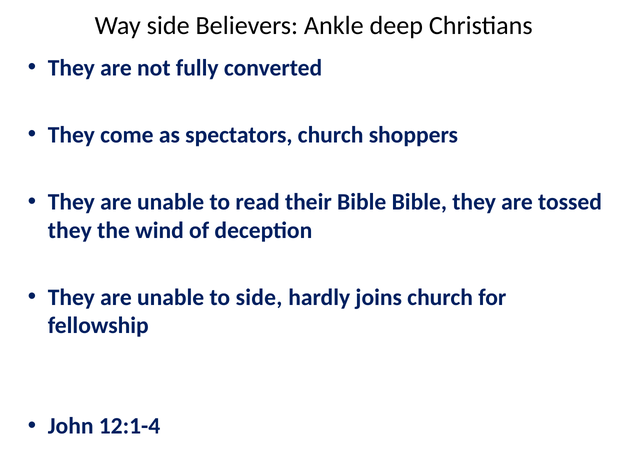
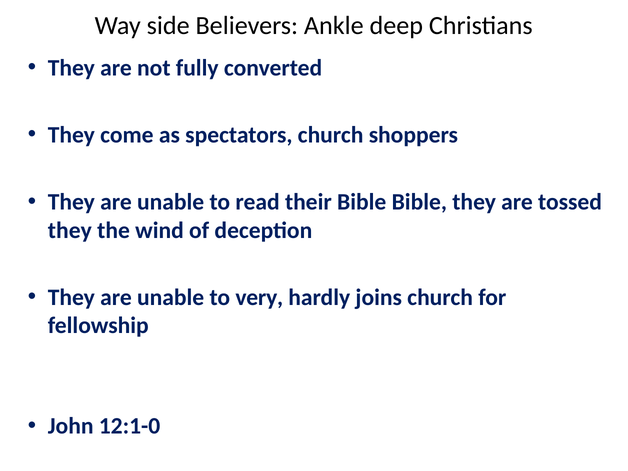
to side: side -> very
12:1-4: 12:1-4 -> 12:1-0
